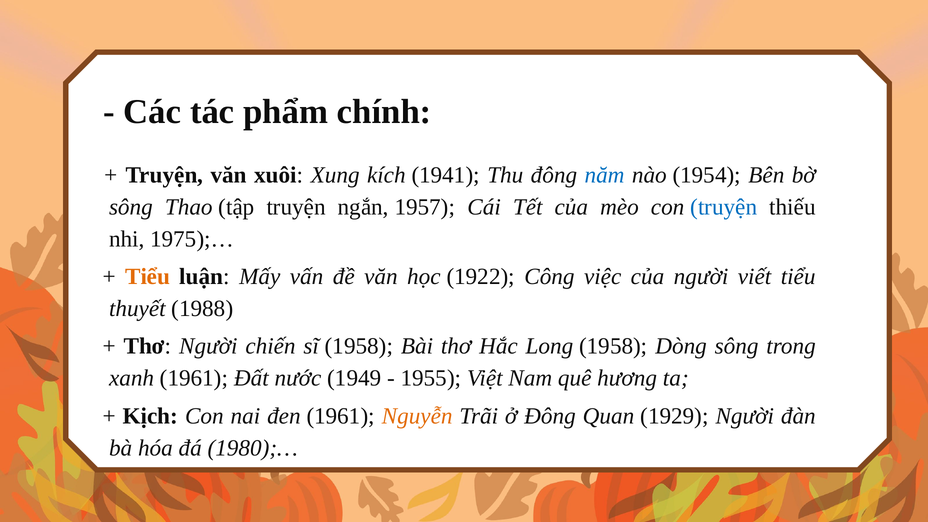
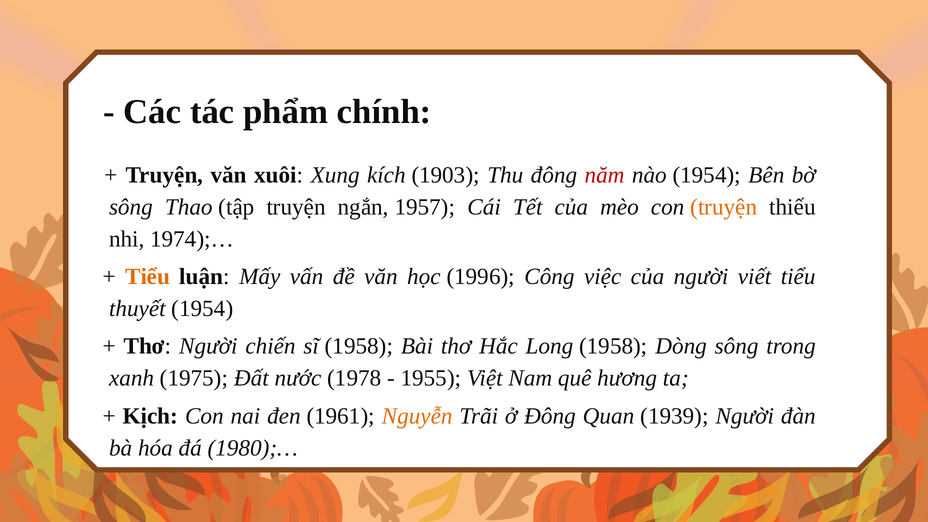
1941: 1941 -> 1903
năm colour: blue -> red
truyện at (724, 207) colour: blue -> orange
1975);…: 1975);… -> 1974);…
1922: 1922 -> 1996
thuyết 1988: 1988 -> 1954
xanh 1961: 1961 -> 1975
1949: 1949 -> 1978
1929: 1929 -> 1939
